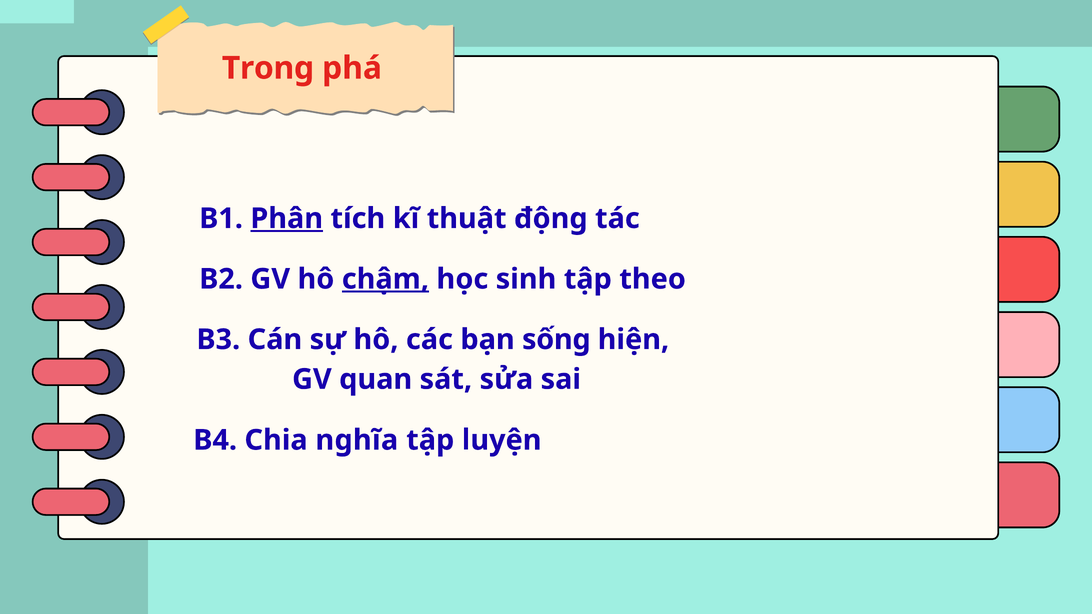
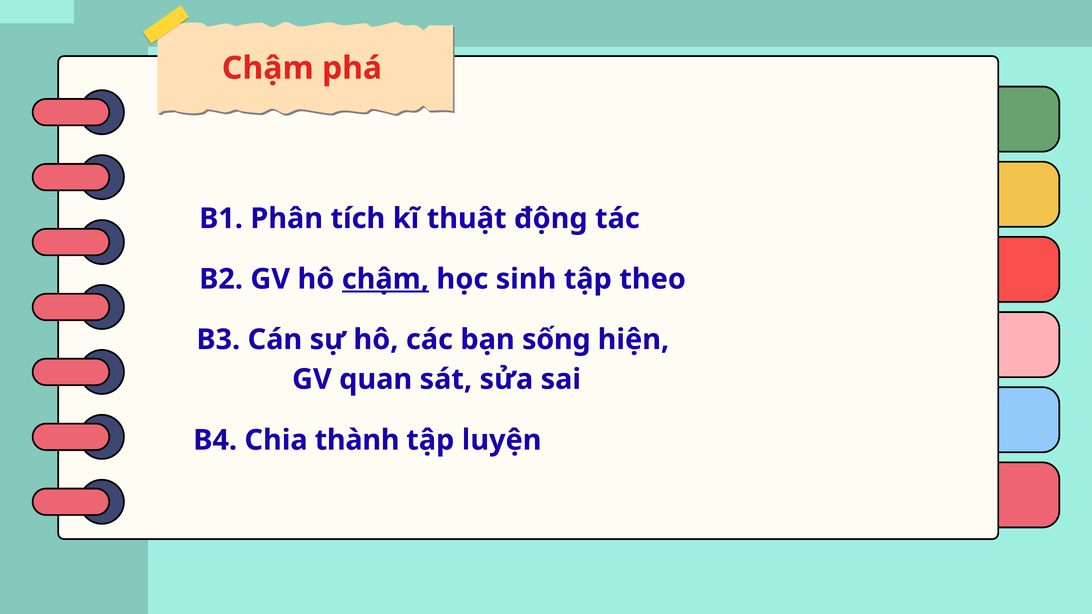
Trong at (268, 68): Trong -> Chậm
Phân underline: present -> none
nghĩa: nghĩa -> thành
